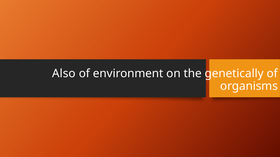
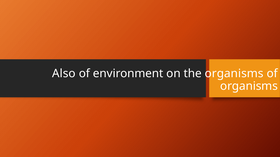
the genetically: genetically -> organisms
